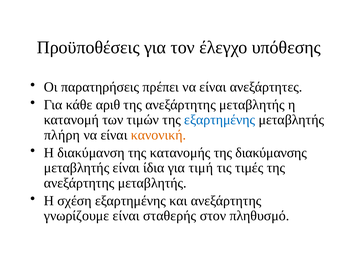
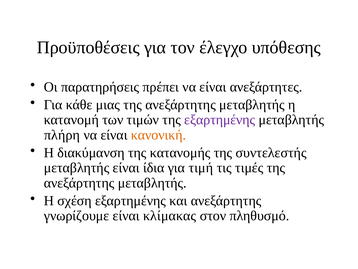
αριθ: αριθ -> μιας
εξαρτημένης at (220, 120) colour: blue -> purple
διακύμανσης: διακύμανσης -> συντελεστής
σταθερής: σταθερής -> κλίμακας
